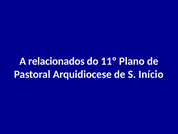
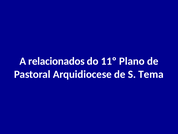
Início: Início -> Tema
